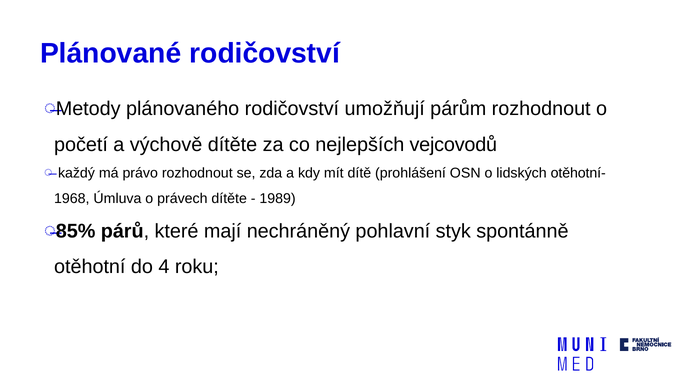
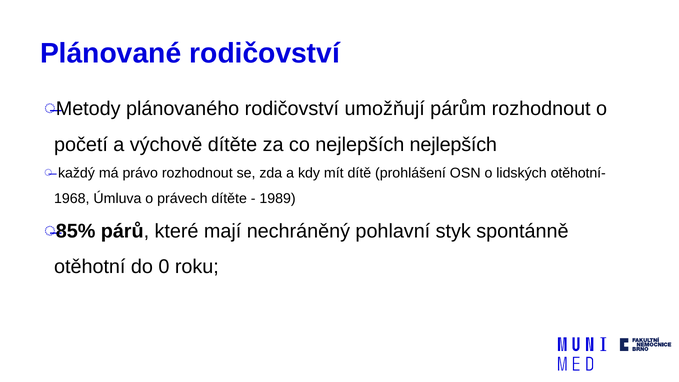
nejlepších vejcovodů: vejcovodů -> nejlepších
4: 4 -> 0
